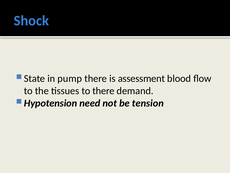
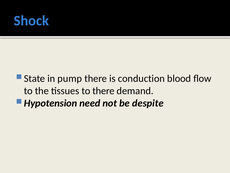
assessment: assessment -> conduction
tension: tension -> despite
